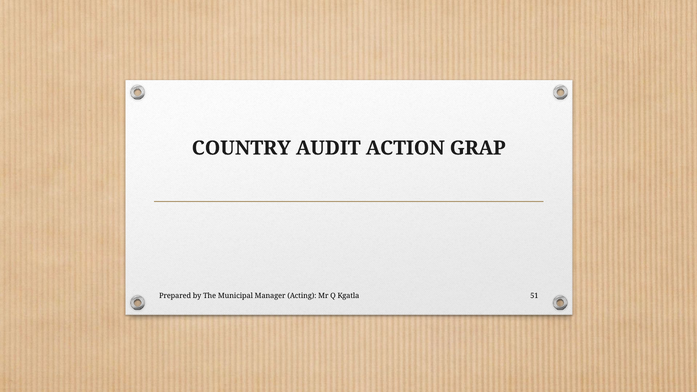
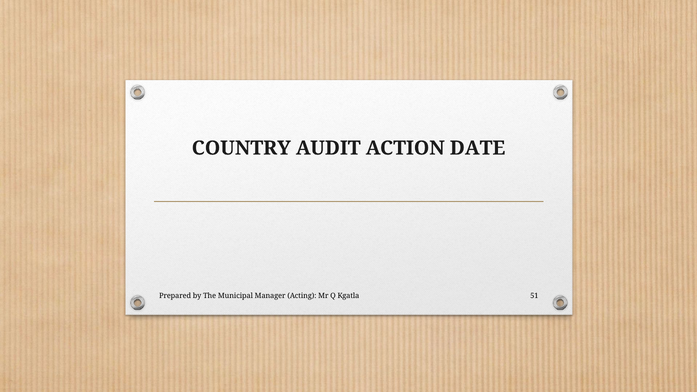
GRAP: GRAP -> DATE
